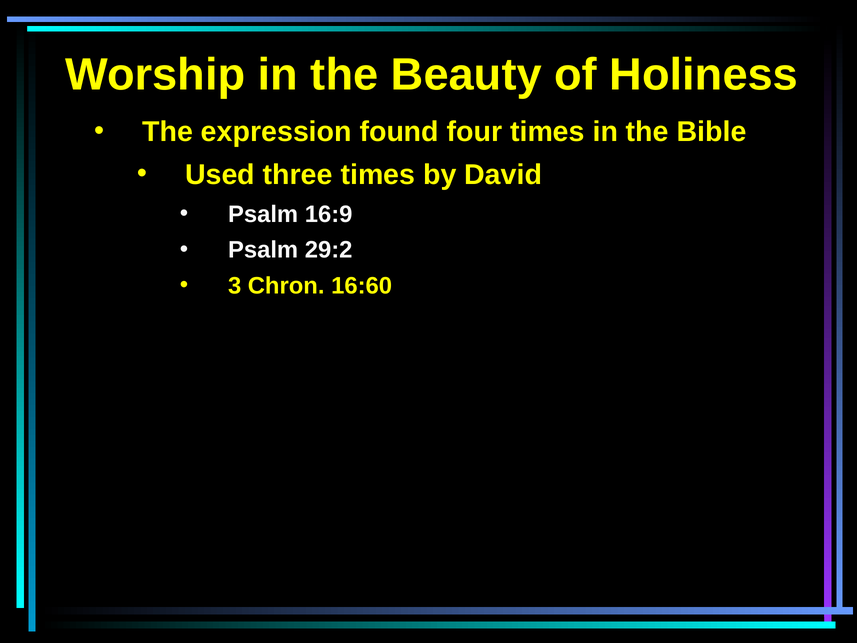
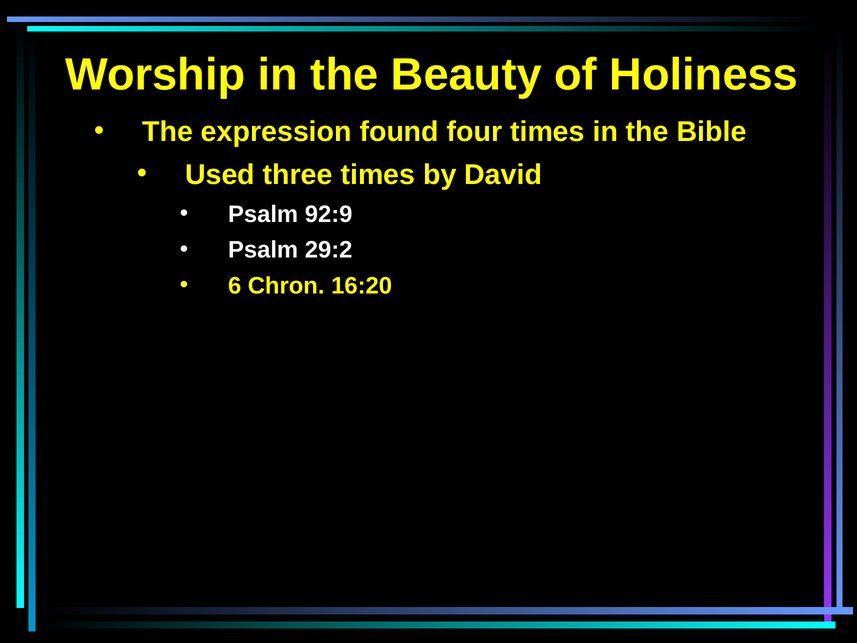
16:9: 16:9 -> 92:9
3: 3 -> 6
16:60: 16:60 -> 16:20
